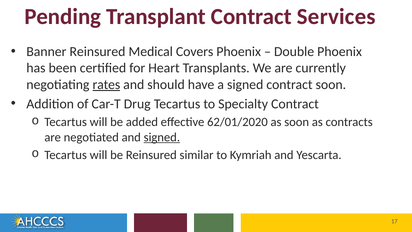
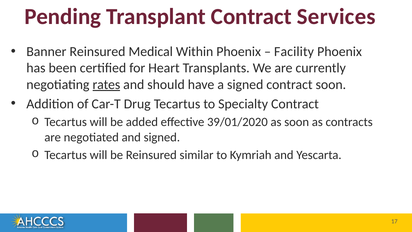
Covers: Covers -> Within
Double: Double -> Facility
62/01/2020: 62/01/2020 -> 39/01/2020
signed at (162, 137) underline: present -> none
